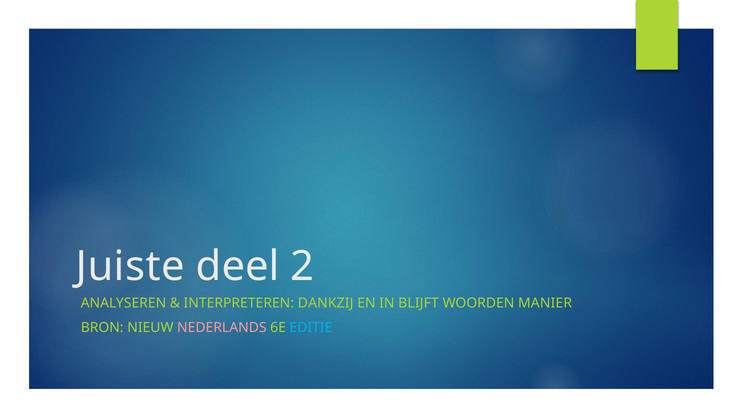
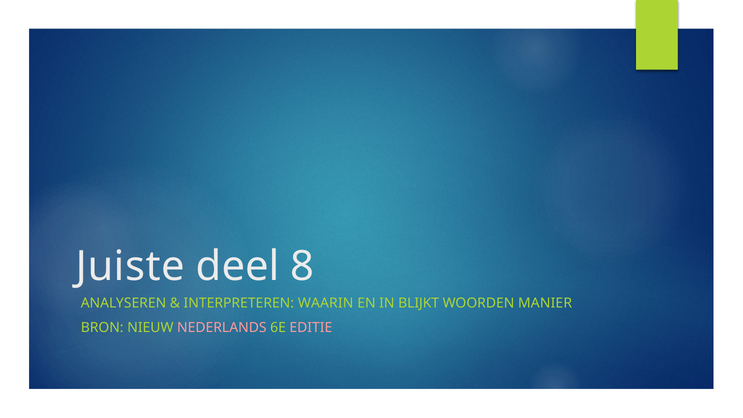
2: 2 -> 8
DANKZIJ: DANKZIJ -> WAARIN
BLIJFT: BLIJFT -> BLIJKT
EDITIE colour: light blue -> pink
